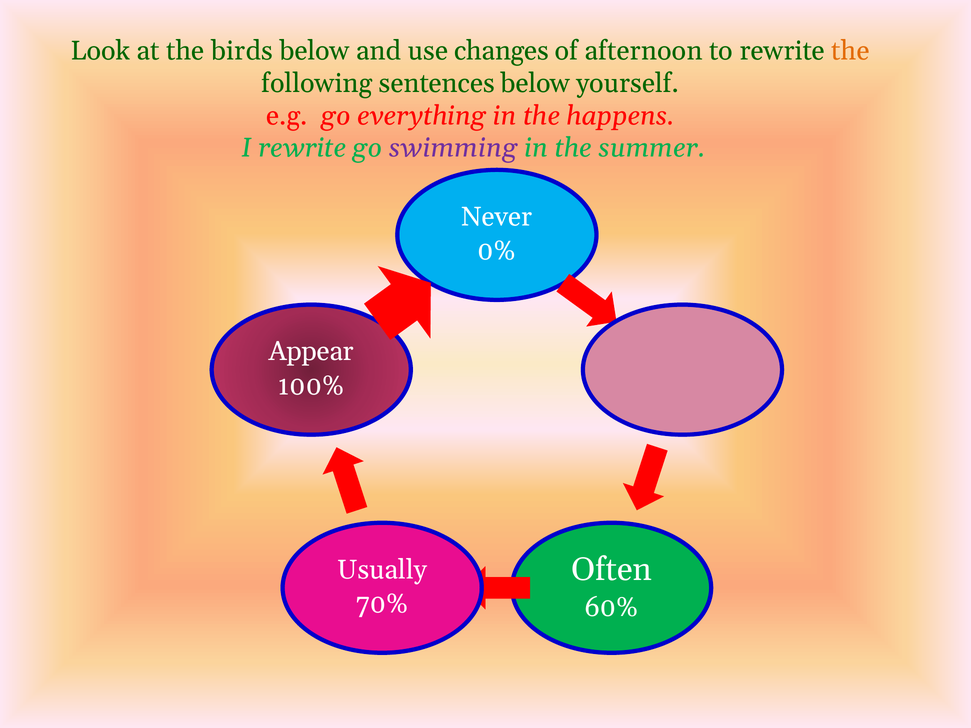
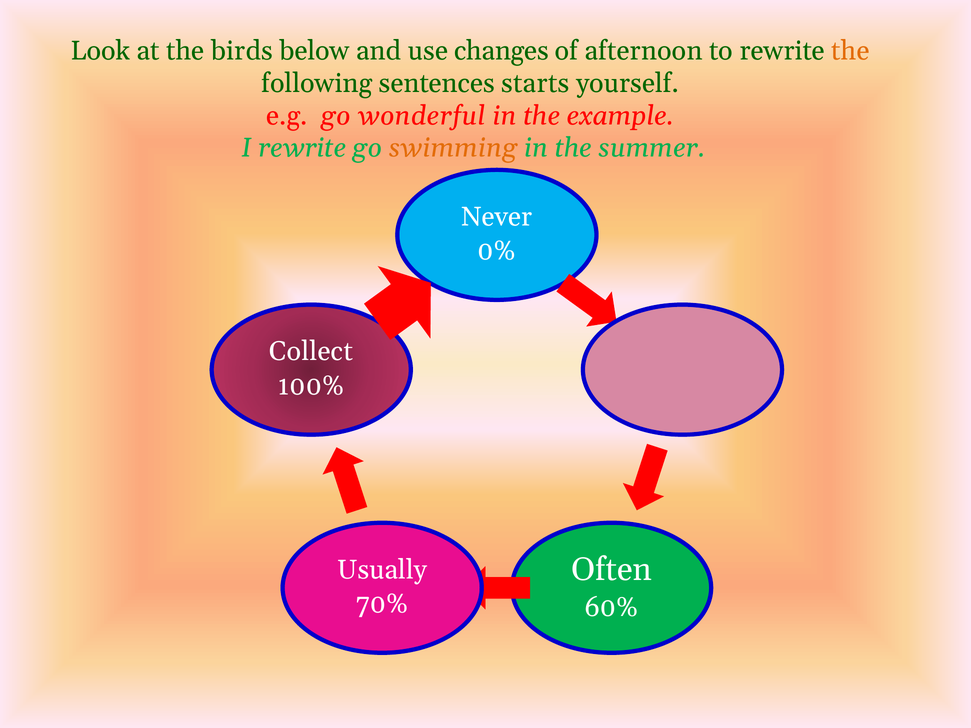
sentences below: below -> starts
everything: everything -> wonderful
happens: happens -> example
swimming colour: purple -> orange
Appear: Appear -> Collect
